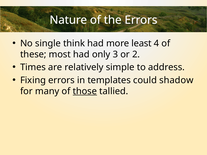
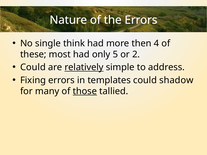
least: least -> then
3: 3 -> 5
Times at (33, 67): Times -> Could
relatively underline: none -> present
